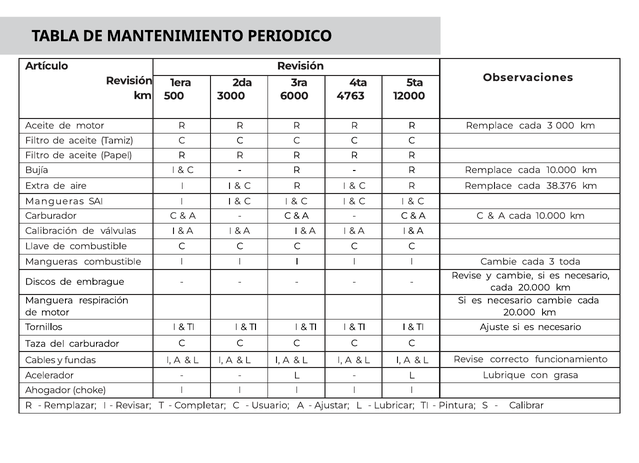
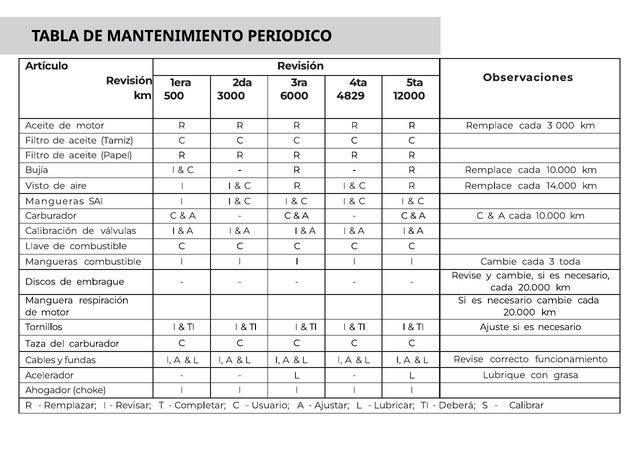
4763: 4763 -> 4829
Extra: Extra -> Visto
38.376: 38.376 -> 14.000
Pintura: Pintura -> Deberá
